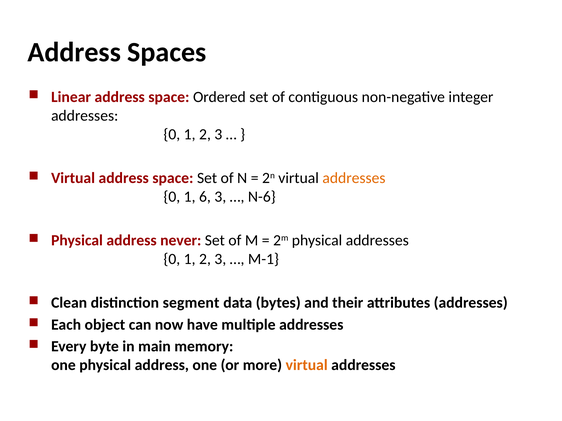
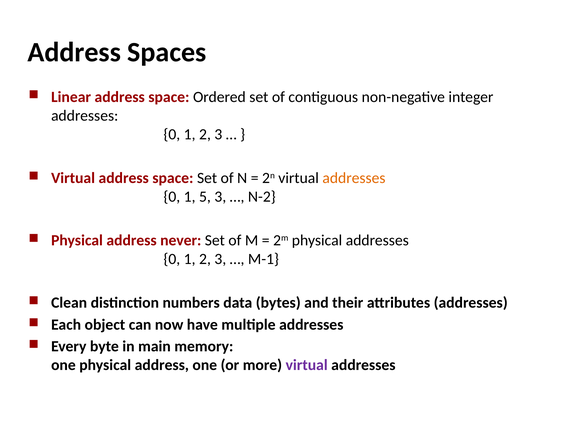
6: 6 -> 5
N-6: N-6 -> N-2
segment: segment -> numbers
virtual at (307, 366) colour: orange -> purple
